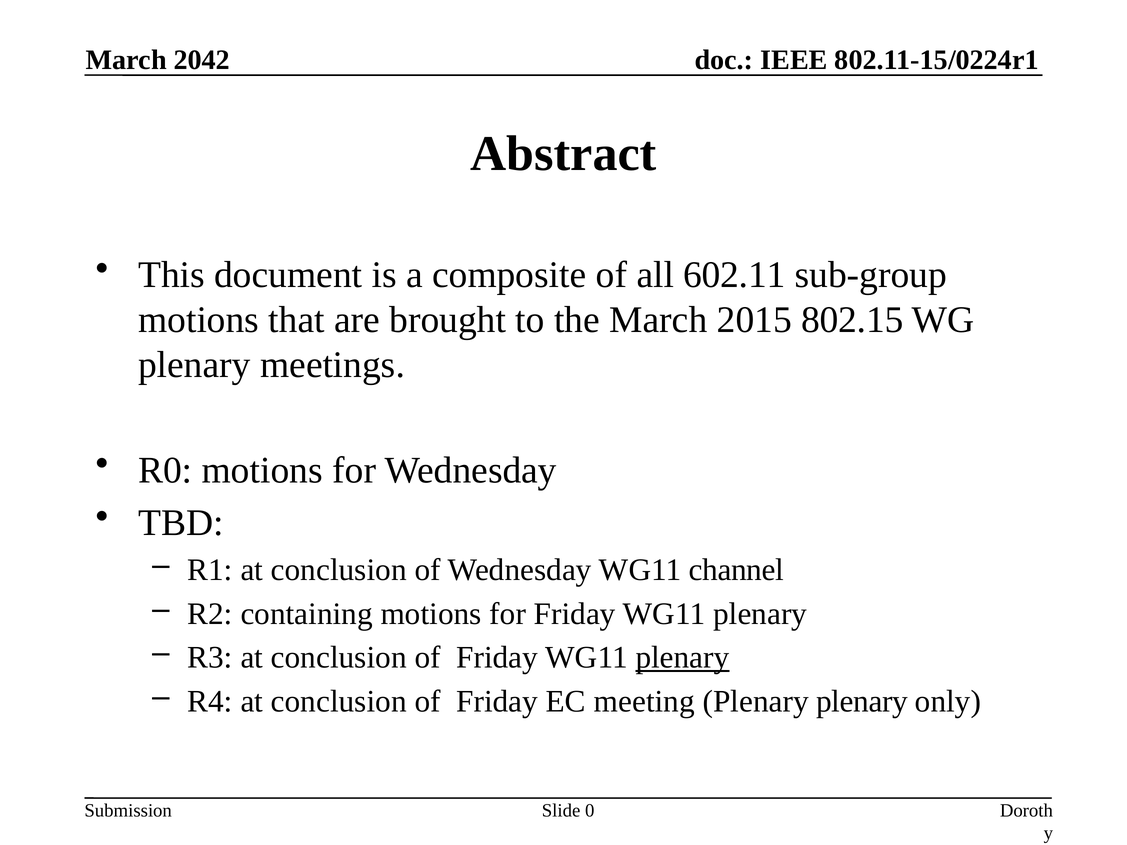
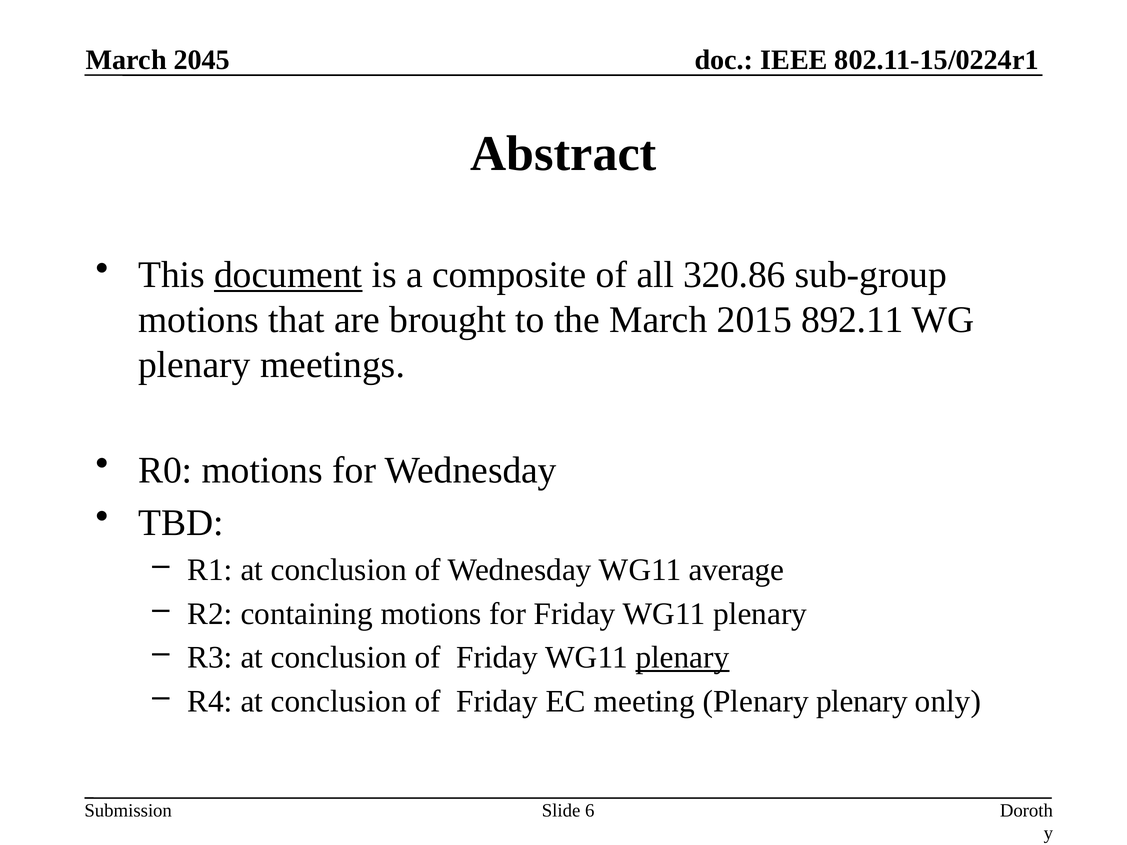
2042: 2042 -> 2045
document underline: none -> present
602.11: 602.11 -> 320.86
802.15: 802.15 -> 892.11
channel: channel -> average
0: 0 -> 6
